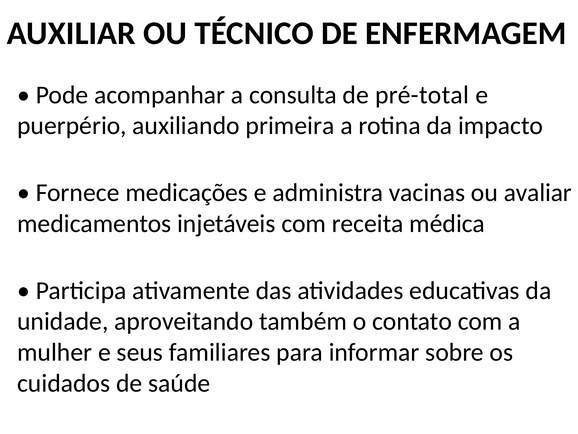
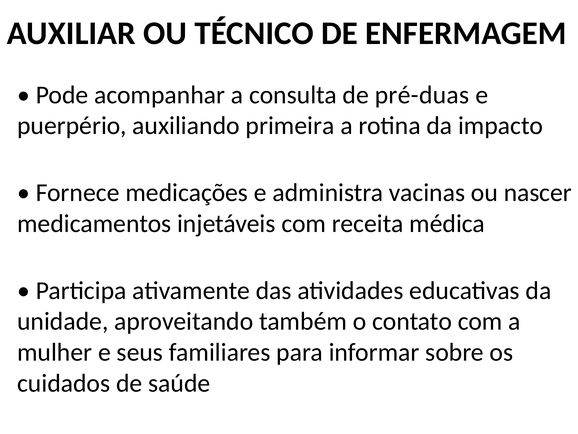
pré-total: pré-total -> pré-duas
avaliar: avaliar -> nascer
